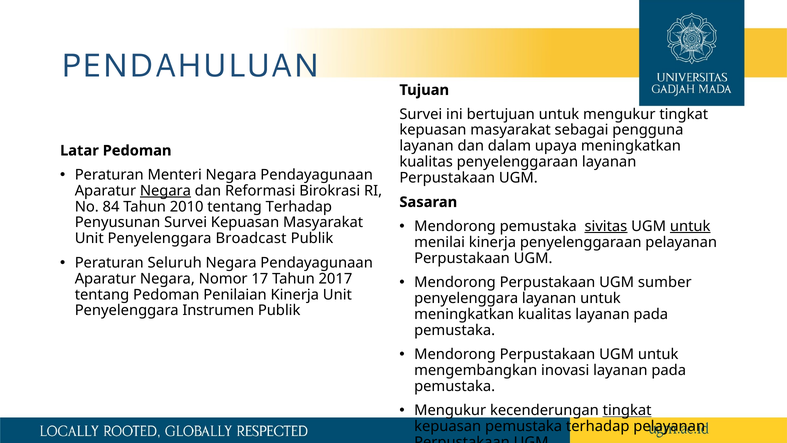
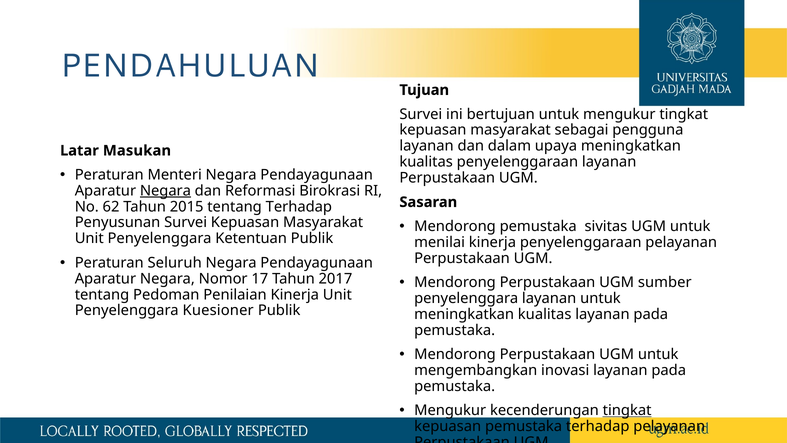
Latar Pedoman: Pedoman -> Masukan
84: 84 -> 62
2010: 2010 -> 2015
sivitas underline: present -> none
untuk at (690, 226) underline: present -> none
Broadcast: Broadcast -> Ketentuan
Instrumen: Instrumen -> Kuesioner
